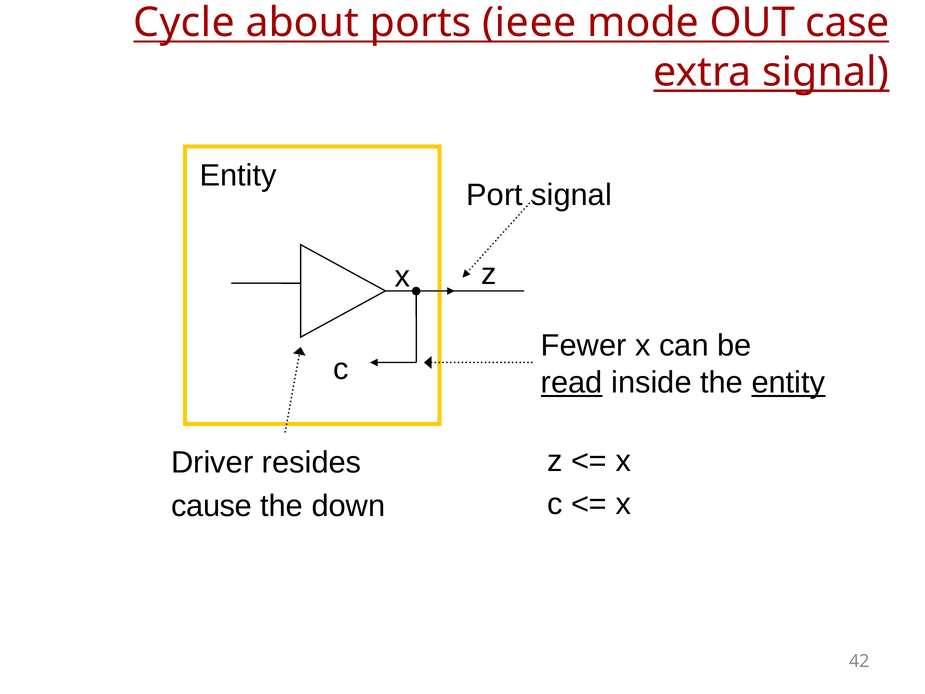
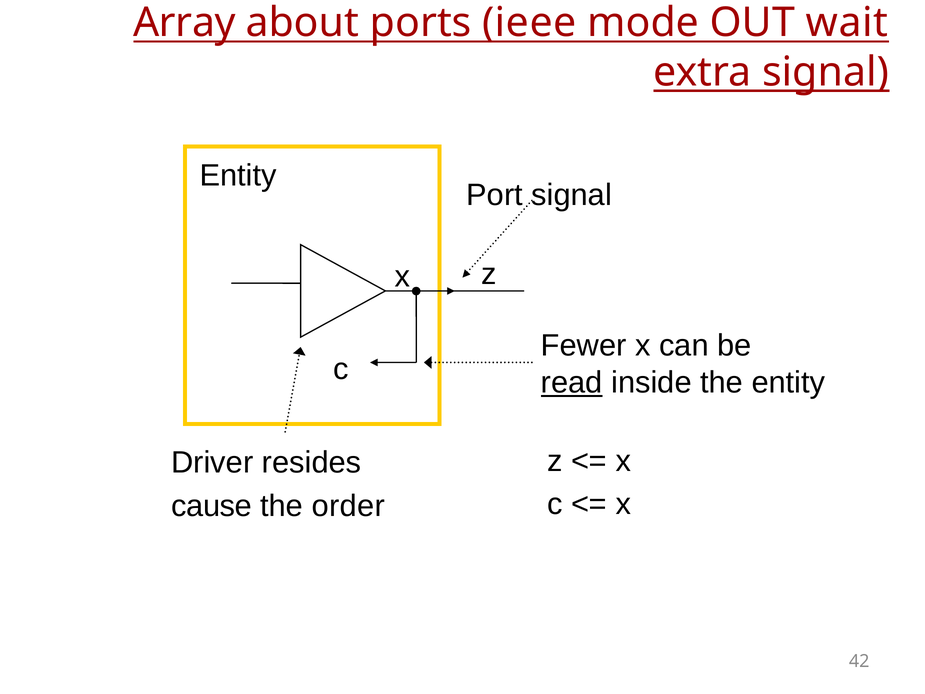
Cycle: Cycle -> Array
case: case -> wait
entity at (788, 383) underline: present -> none
down: down -> order
